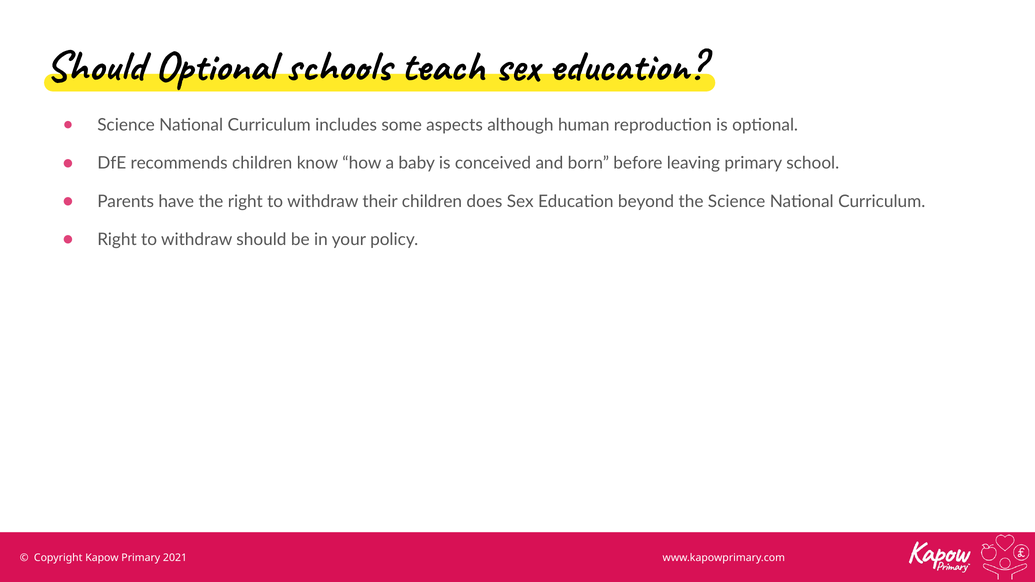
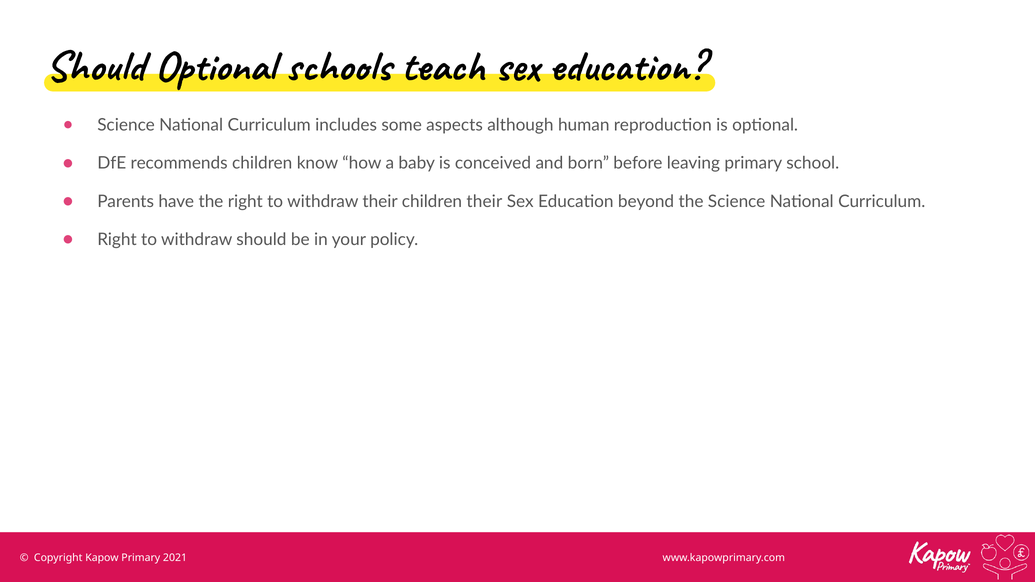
children does: does -> their
